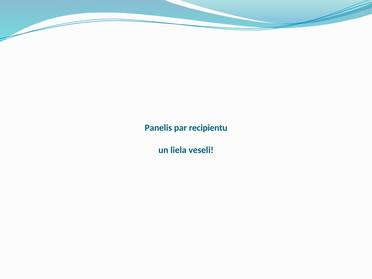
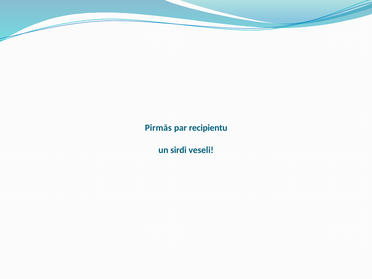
Panelis: Panelis -> Pirmās
liela: liela -> sirdi
